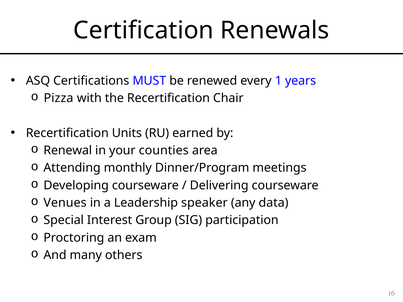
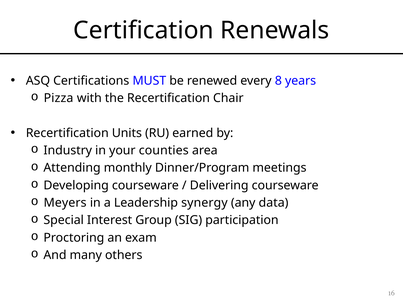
1: 1 -> 8
Renewal: Renewal -> Industry
Venues: Venues -> Meyers
speaker: speaker -> synergy
